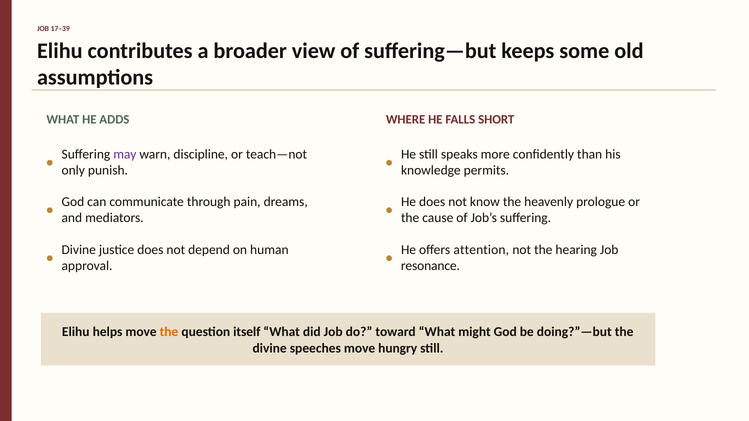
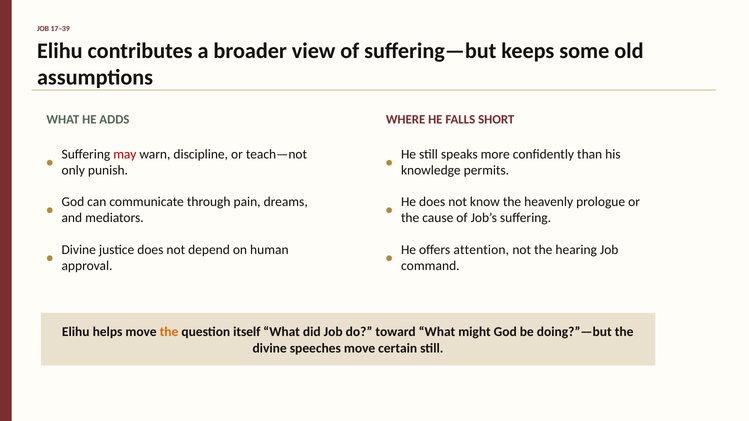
may colour: purple -> red
resonance: resonance -> command
hungry: hungry -> certain
